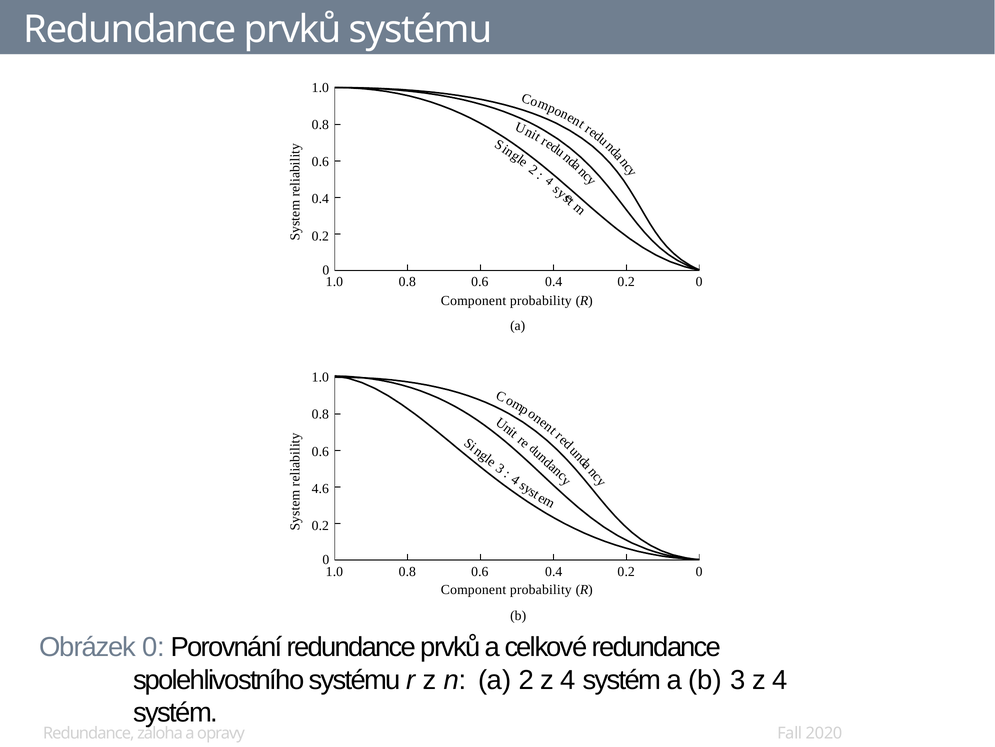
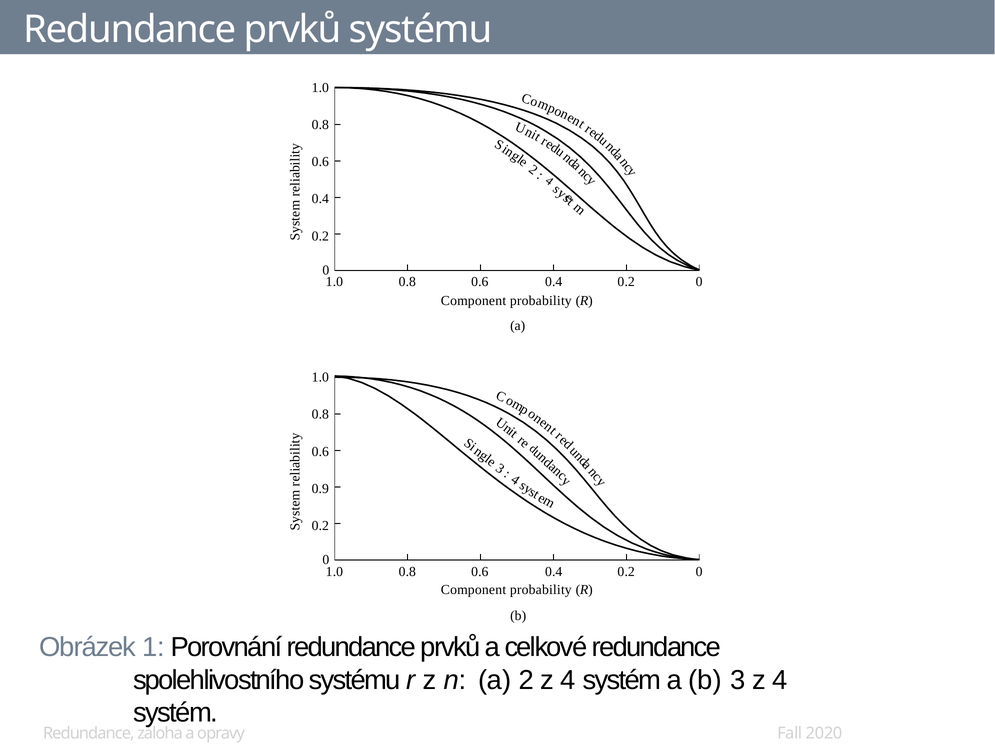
4.6: 4.6 -> 0.9
Obrázek 0: 0 -> 1
